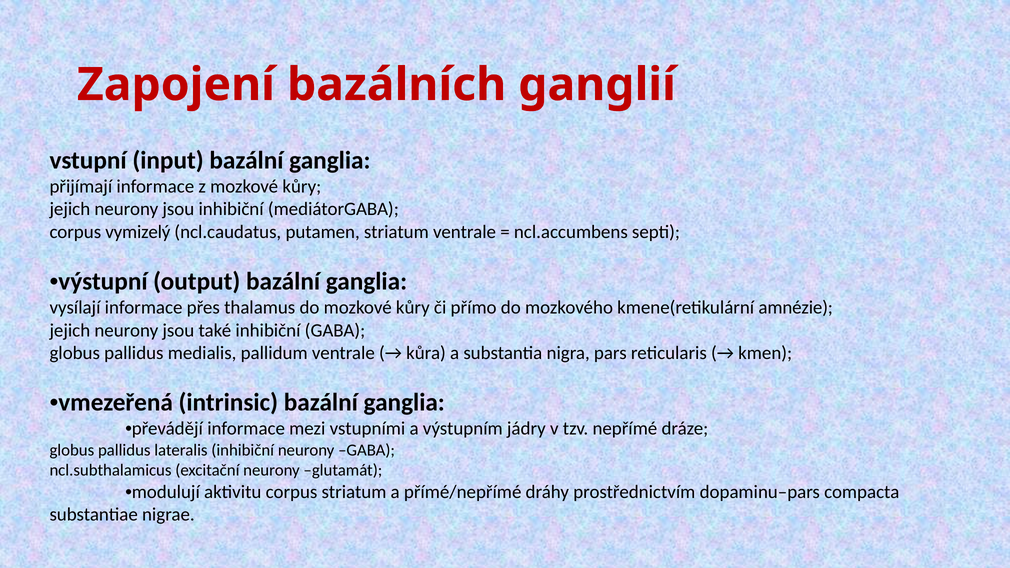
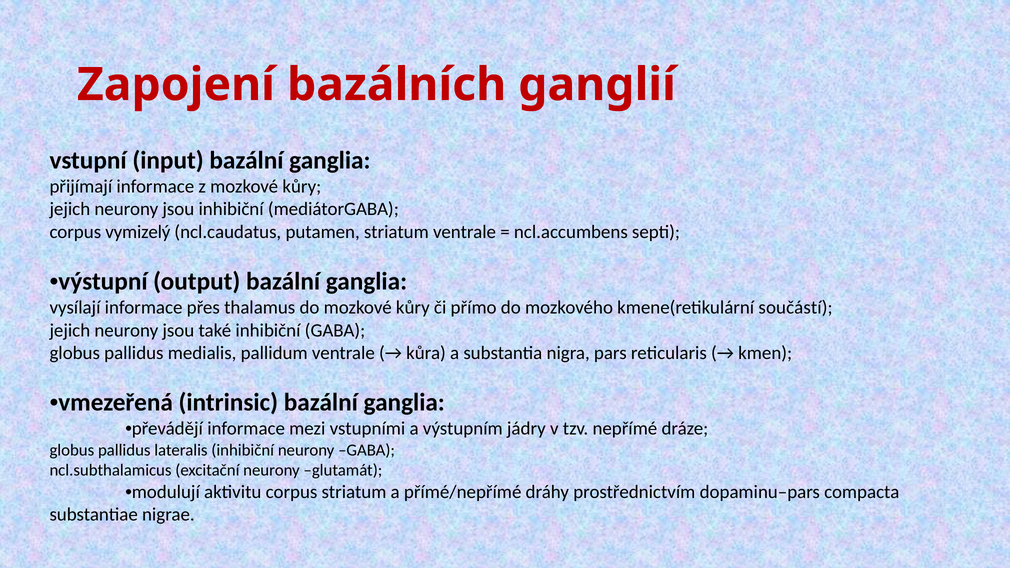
amnézie: amnézie -> součástí
